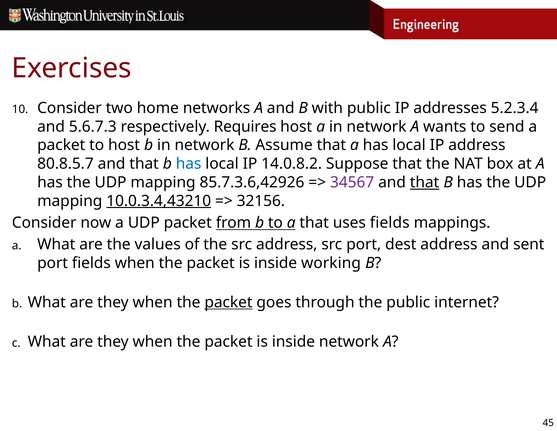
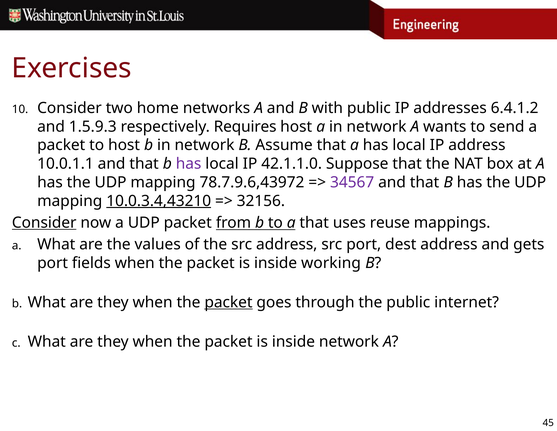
5.2.3.4: 5.2.3.4 -> 6.4.1.2
5.6.7.3: 5.6.7.3 -> 1.5.9.3
80.8.5.7: 80.8.5.7 -> 10.0.1.1
has at (189, 164) colour: blue -> purple
14.0.8.2: 14.0.8.2 -> 42.1.1.0
85.7.3.6,42926: 85.7.3.6,42926 -> 78.7.9.6,43972
that at (425, 182) underline: present -> none
Consider at (44, 222) underline: none -> present
uses fields: fields -> reuse
sent: sent -> gets
